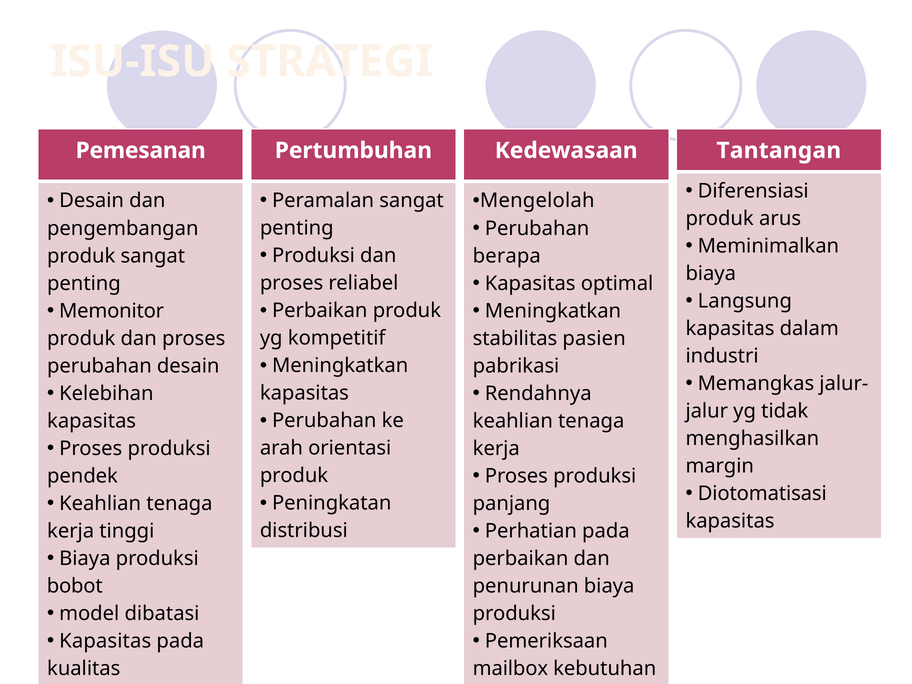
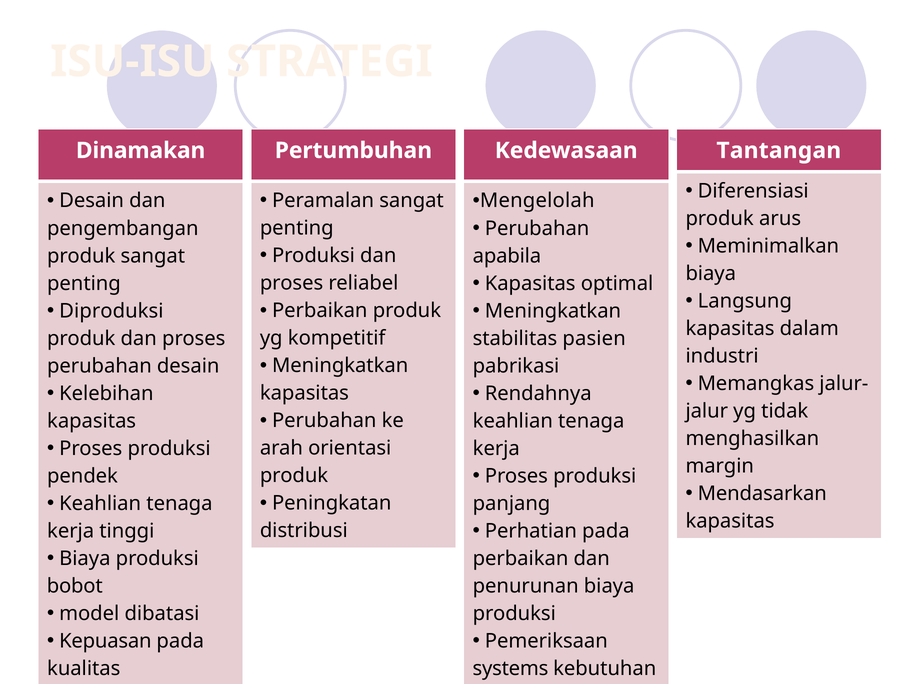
Pemesanan: Pemesanan -> Dinamakan
berapa: berapa -> apabila
Memonitor: Memonitor -> Diproduksi
Diotomatisasi: Diotomatisasi -> Mendasarkan
Kapasitas at (105, 641): Kapasitas -> Kepuasan
mailbox: mailbox -> systems
